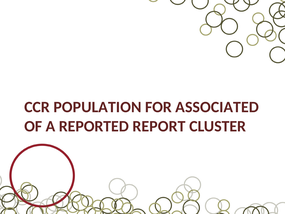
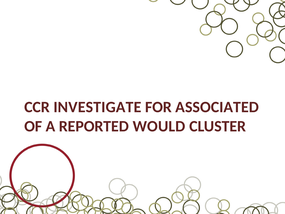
POPULATION: POPULATION -> INVESTIGATE
REPORT: REPORT -> WOULD
